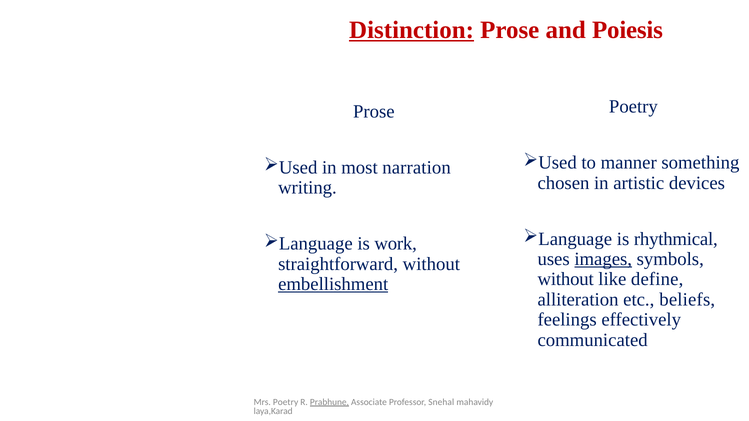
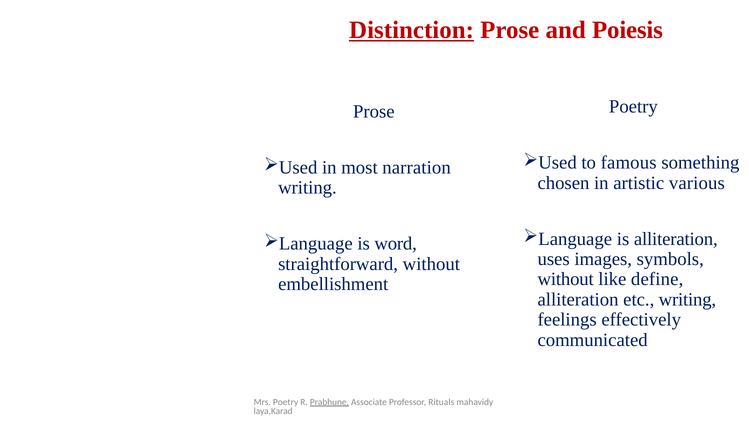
manner: manner -> famous
devices: devices -> various
is rhythmical: rhythmical -> alliteration
work: work -> word
images underline: present -> none
embellishment underline: present -> none
etc beliefs: beliefs -> writing
Snehal: Snehal -> Rituals
